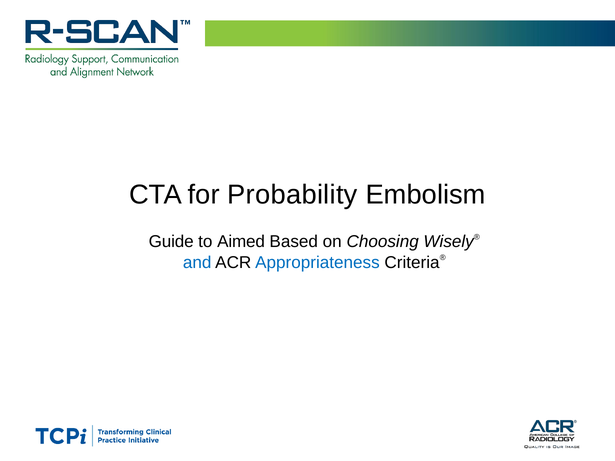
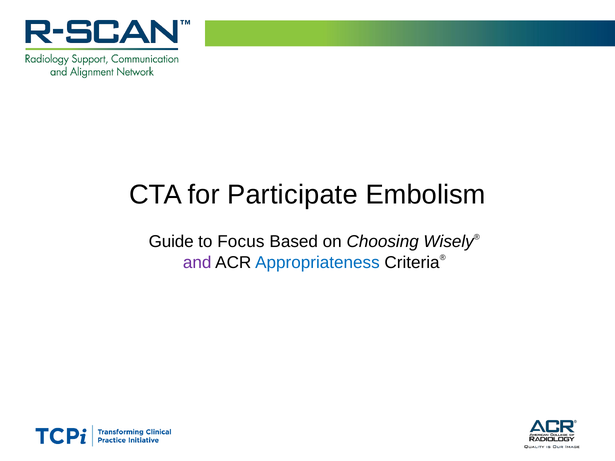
Probability: Probability -> Participate
Aimed: Aimed -> Focus
and colour: blue -> purple
